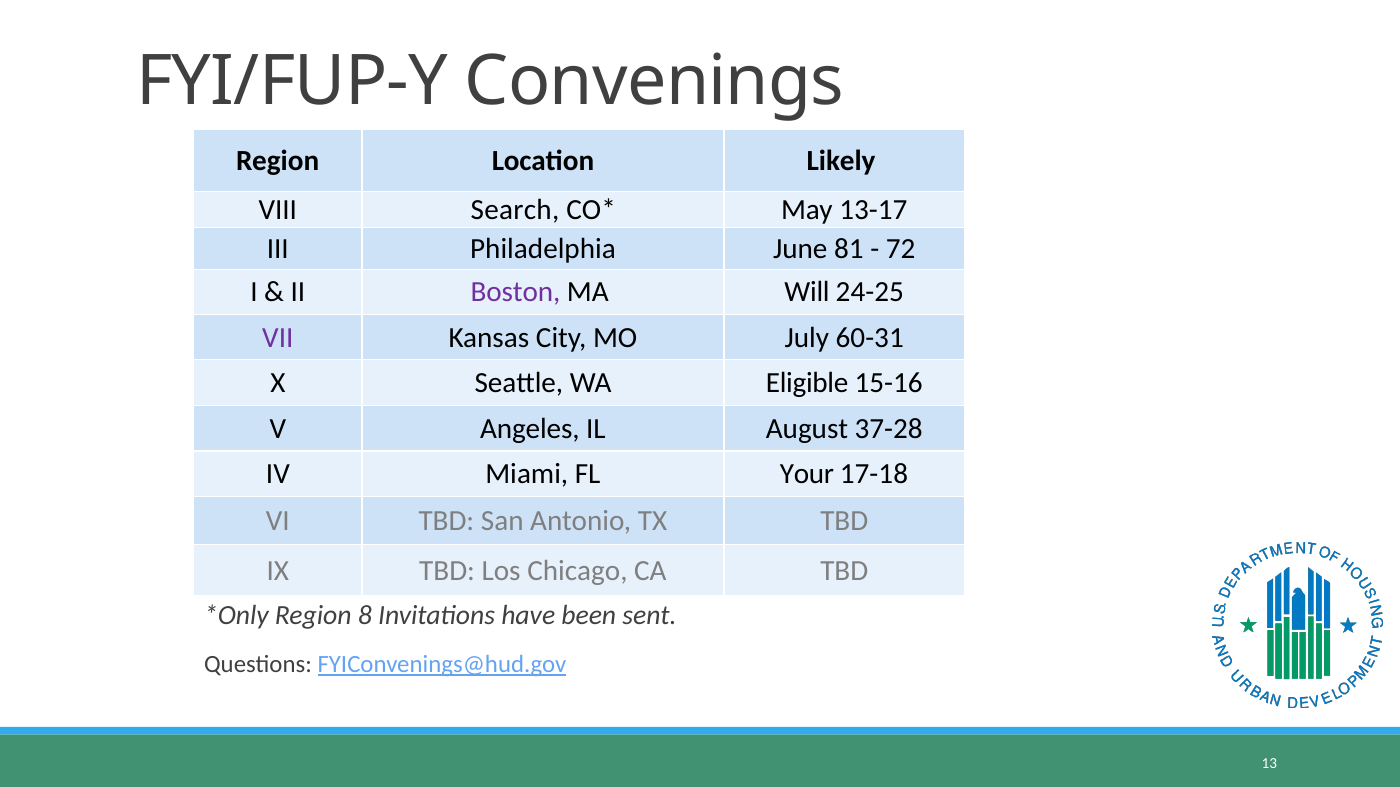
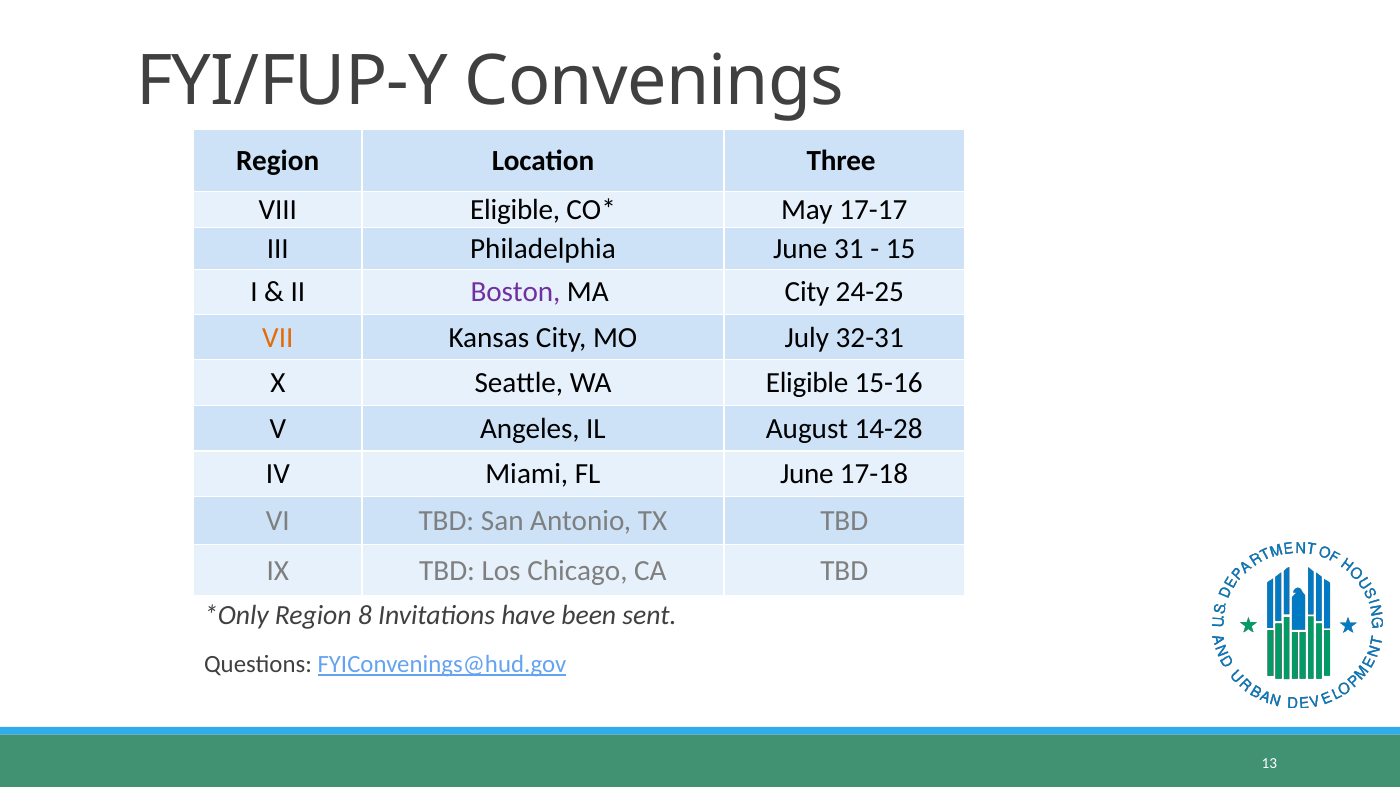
Likely: Likely -> Three
VIII Search: Search -> Eligible
13-17: 13-17 -> 17-17
81: 81 -> 31
72: 72 -> 15
MA Will: Will -> City
VII colour: purple -> orange
60-31: 60-31 -> 32-31
37-28: 37-28 -> 14-28
FL Your: Your -> June
